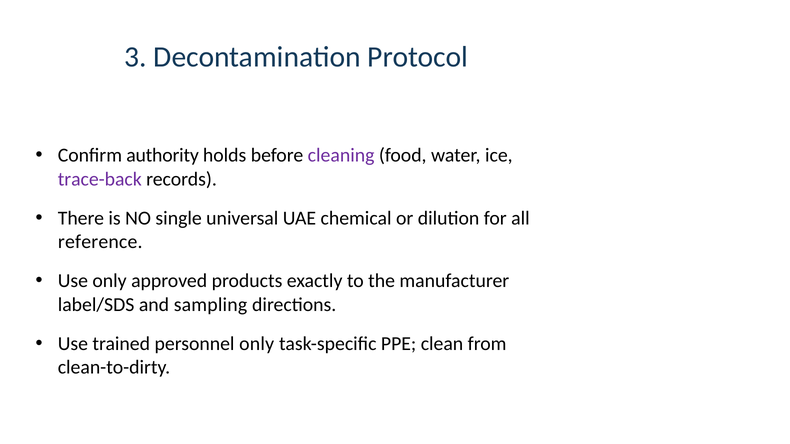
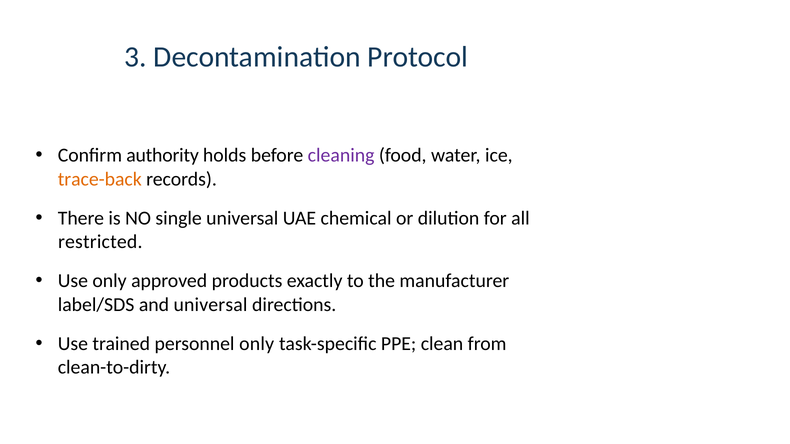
trace-back colour: purple -> orange
reference: reference -> restricted
and sampling: sampling -> universal
